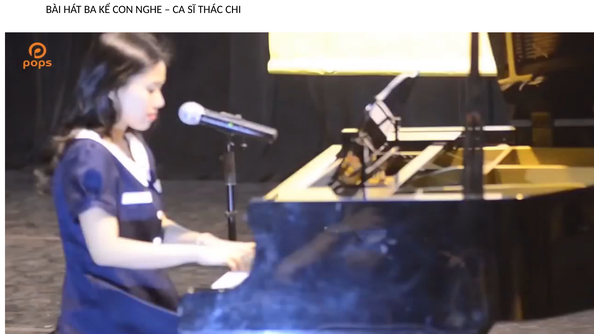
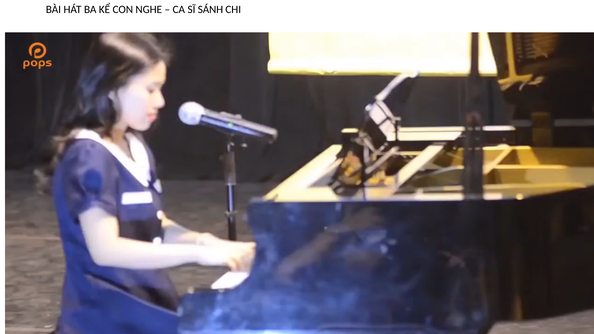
THÁC: THÁC -> SÁNH
